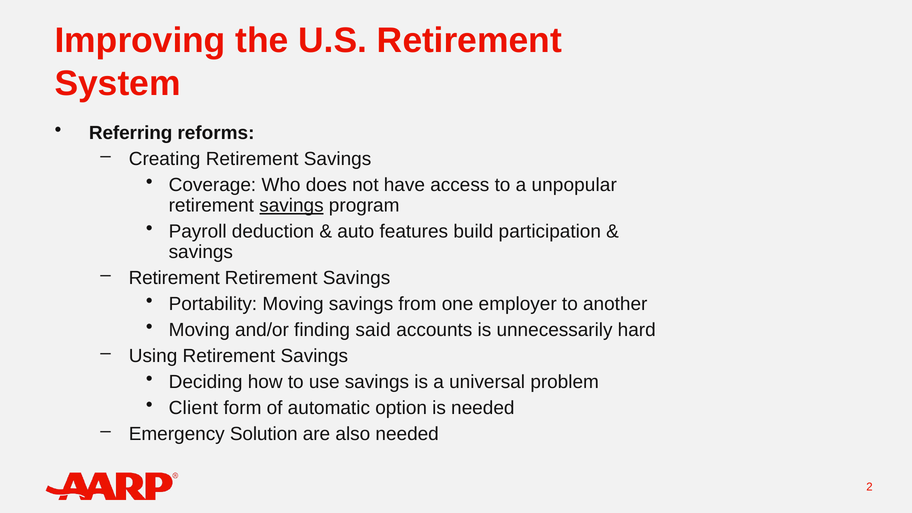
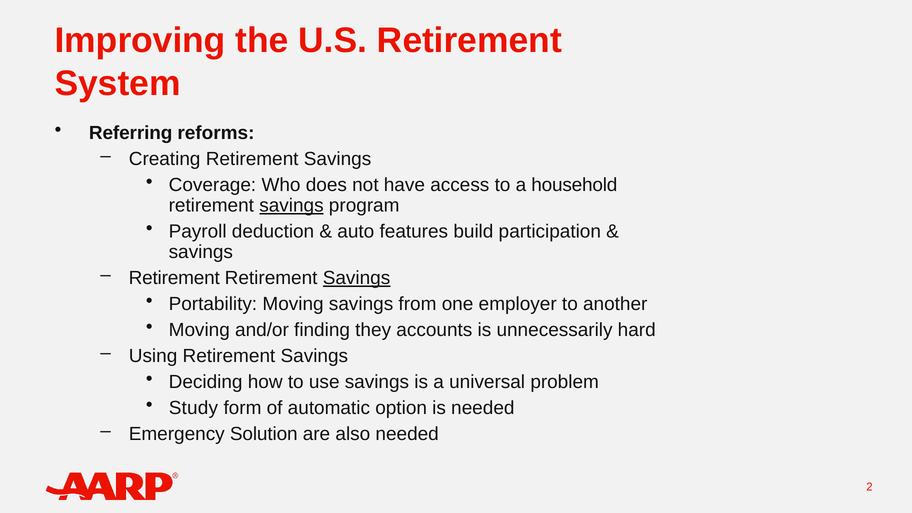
unpopular: unpopular -> household
Savings at (357, 278) underline: none -> present
said: said -> they
Client: Client -> Study
